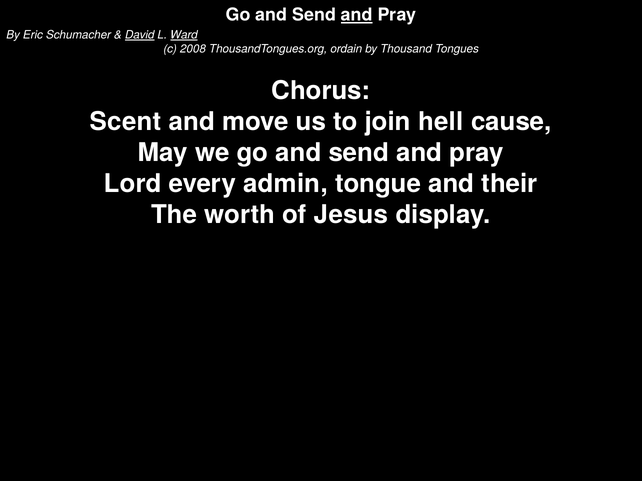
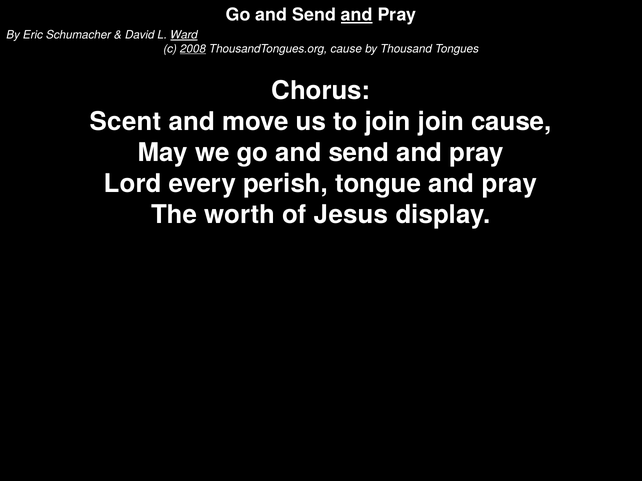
David underline: present -> none
2008 underline: none -> present
ThousandTongues.org ordain: ordain -> cause
join hell: hell -> join
admin: admin -> perish
tongue and their: their -> pray
